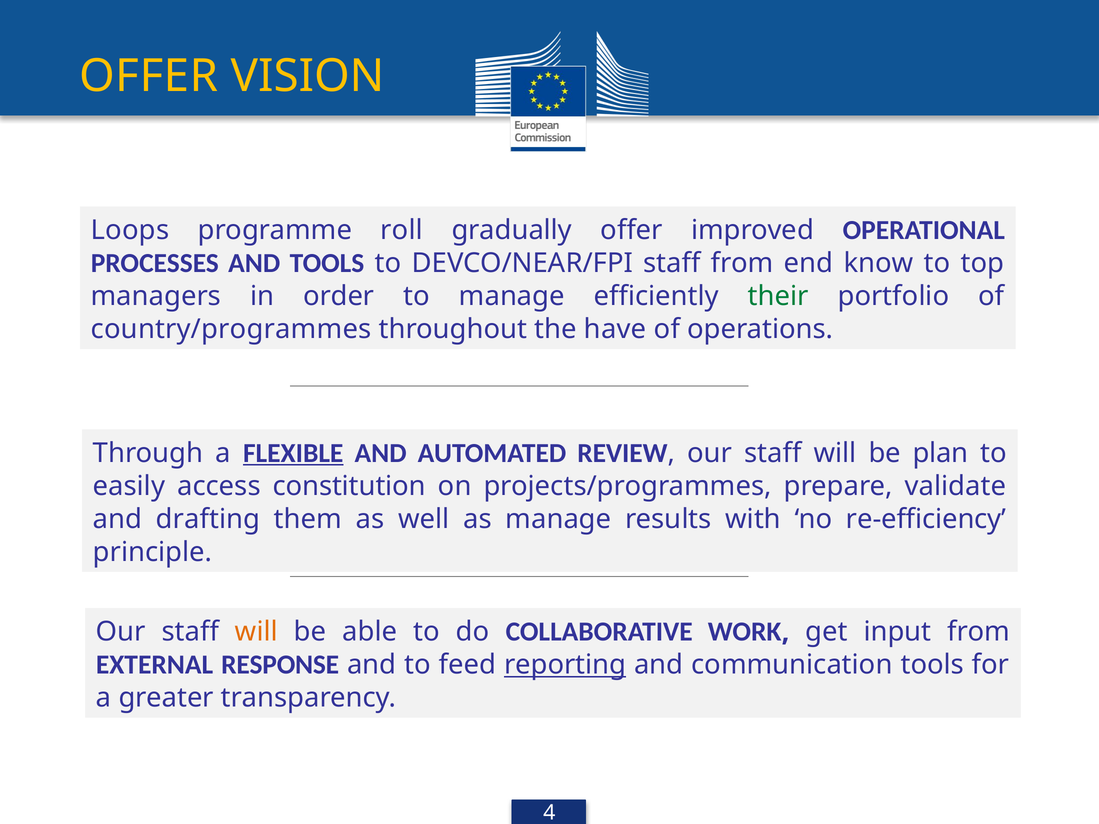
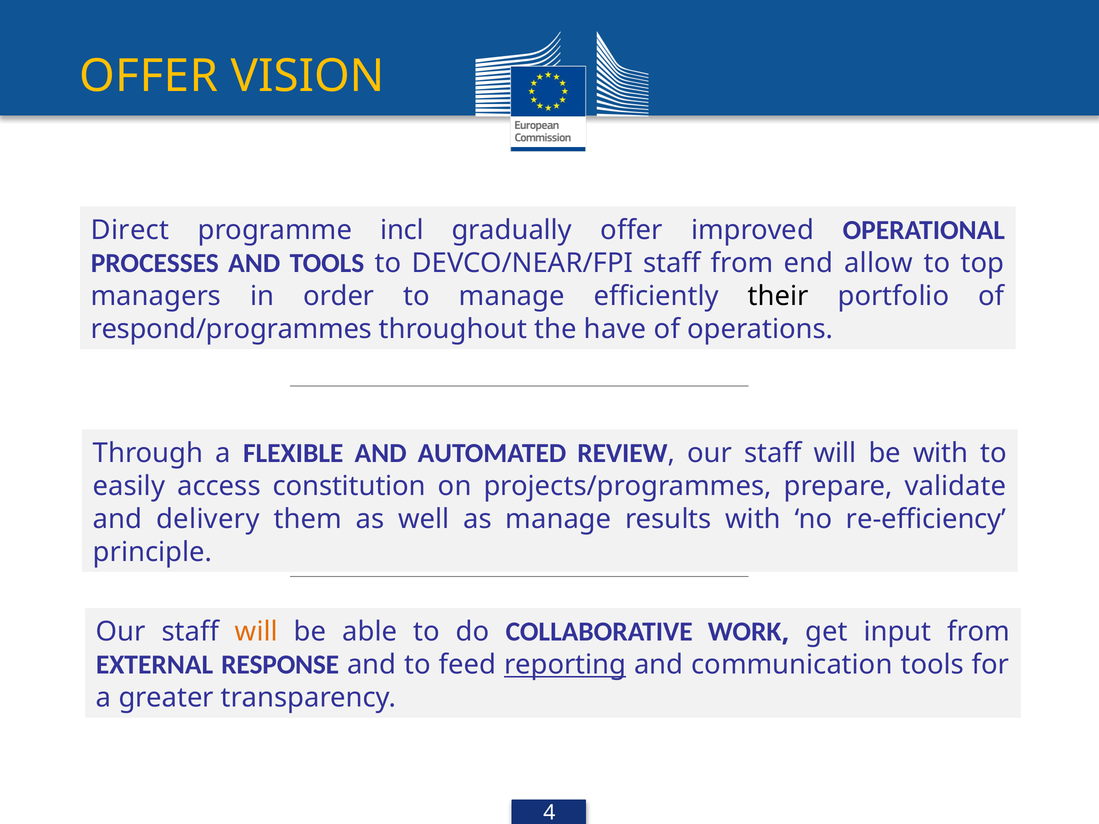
Loops: Loops -> Direct
roll: roll -> incl
know: know -> allow
their colour: green -> black
country/programmes: country/programmes -> respond/programmes
FLEXIBLE underline: present -> none
be plan: plan -> with
drafting: drafting -> delivery
